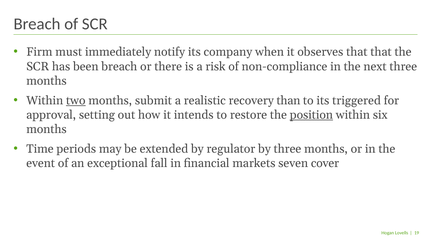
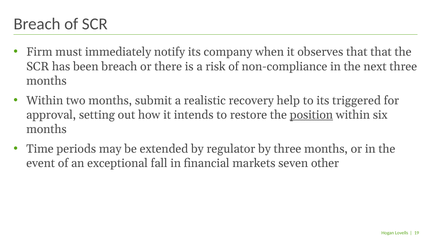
two underline: present -> none
than: than -> help
cover: cover -> other
